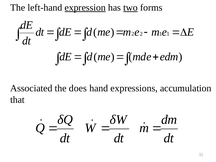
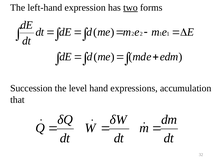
expression underline: present -> none
Associated: Associated -> Succession
does: does -> level
